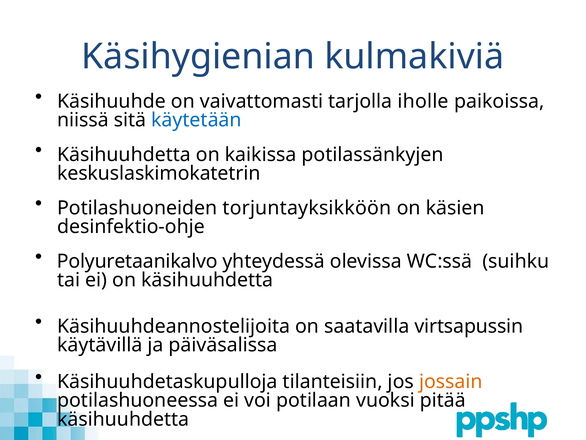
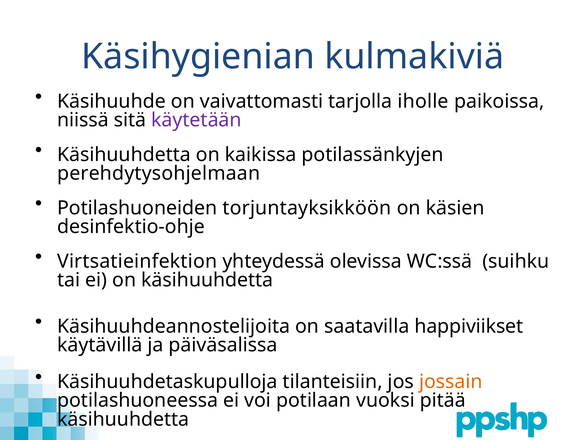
käytetään colour: blue -> purple
keskuslaskimokatetrin: keskuslaskimokatetrin -> perehdytysohjelmaan
Polyuretaanikalvo: Polyuretaanikalvo -> Virtsatieinfektion
virtsapussin: virtsapussin -> happiviikset
